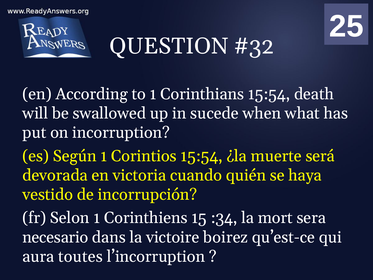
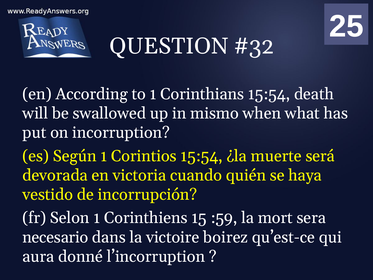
sucede: sucede -> mismo
:34: :34 -> :59
toutes: toutes -> donné
